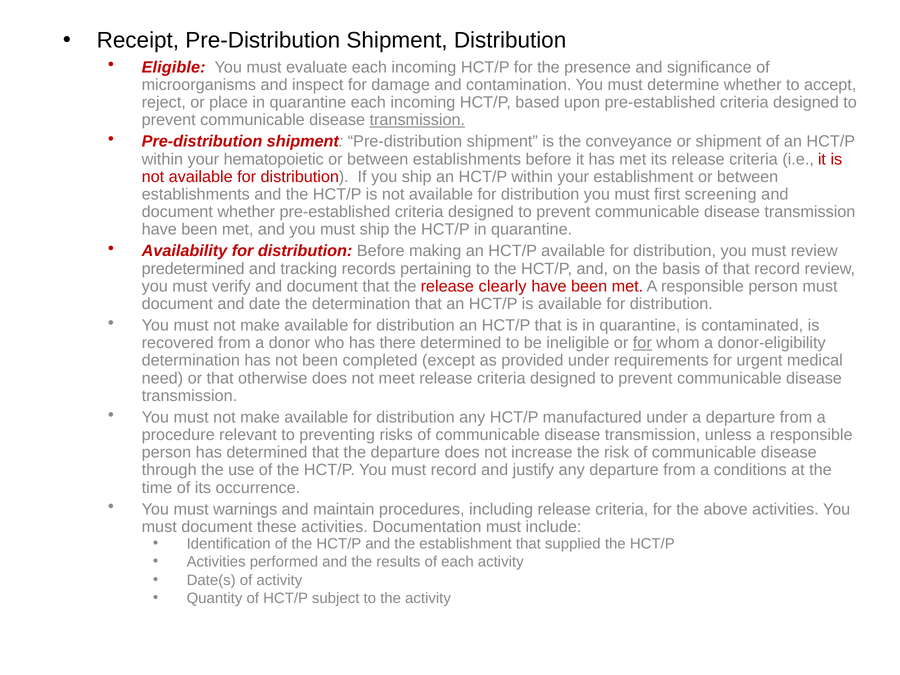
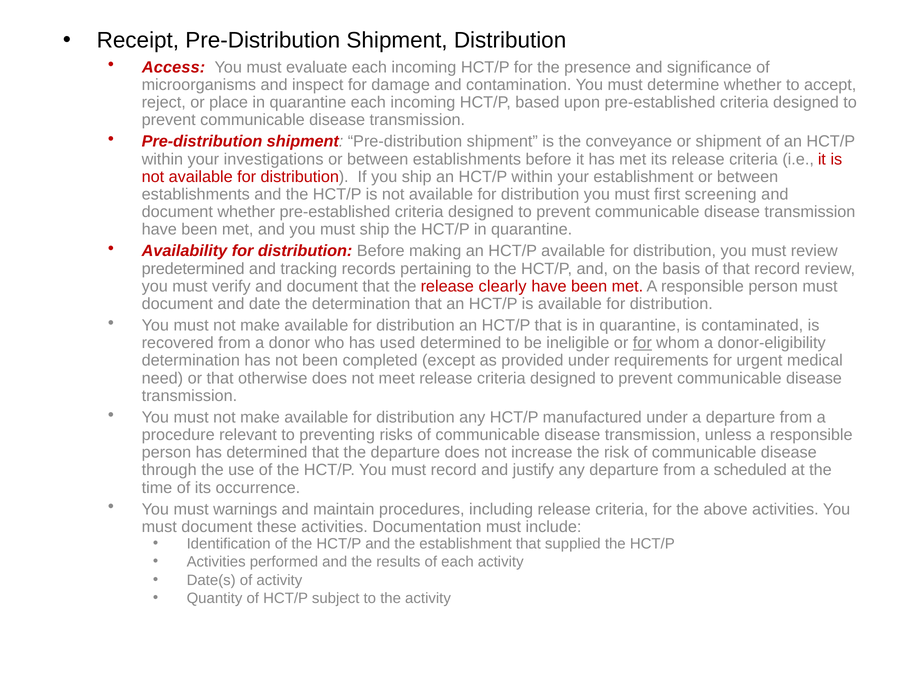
Eligible: Eligible -> Access
transmission at (417, 120) underline: present -> none
hematopoietic: hematopoietic -> investigations
there: there -> used
conditions: conditions -> scheduled
